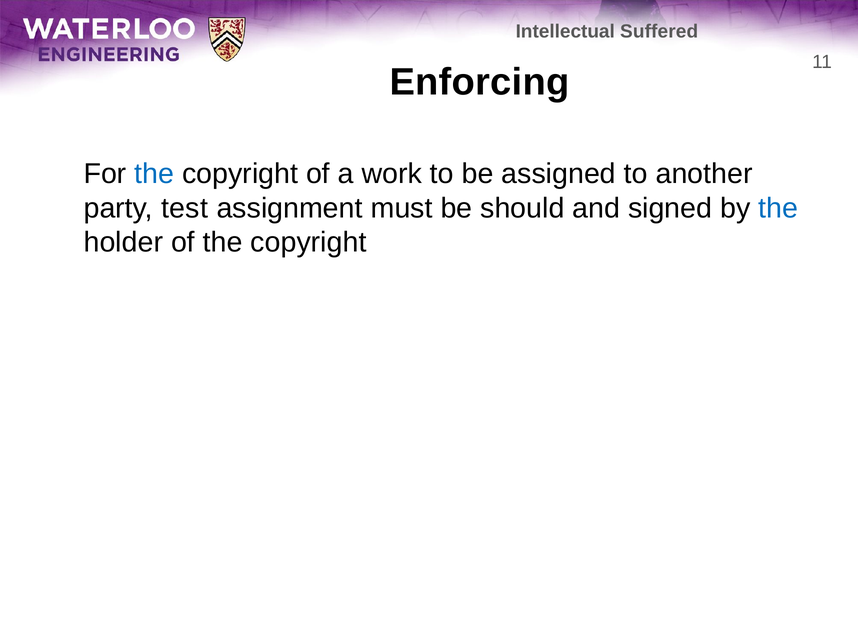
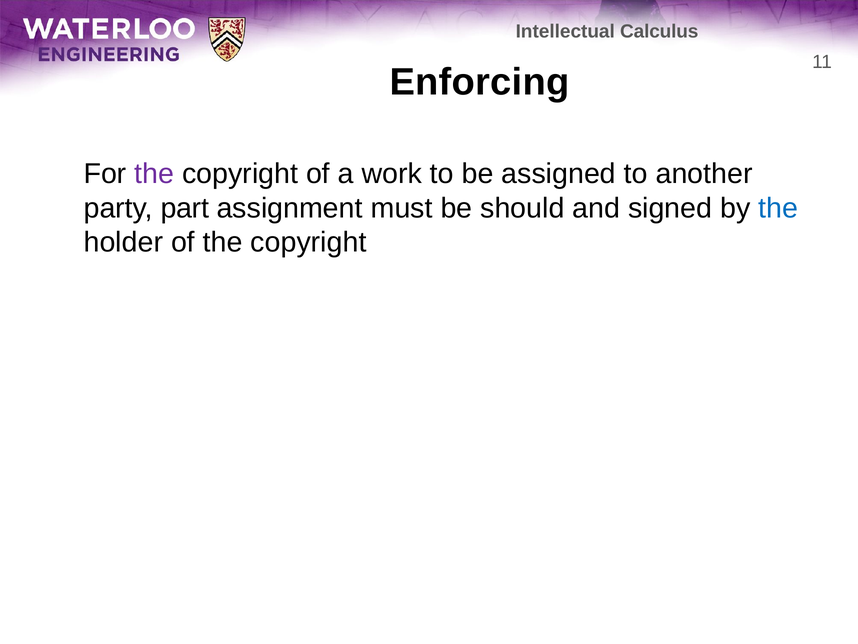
Suffered: Suffered -> Calculus
the at (154, 174) colour: blue -> purple
test: test -> part
